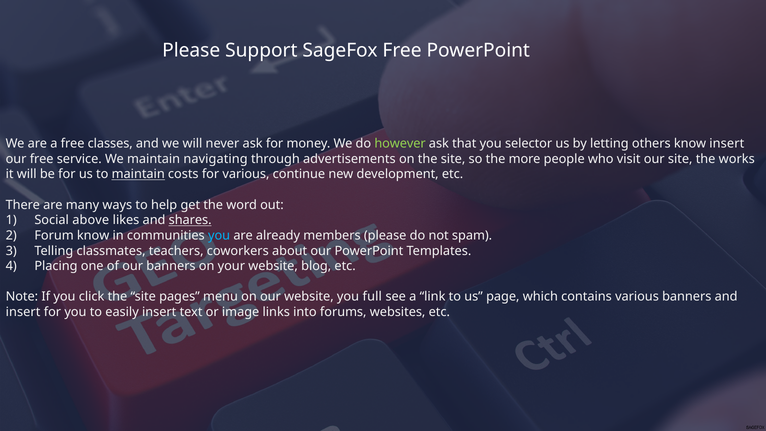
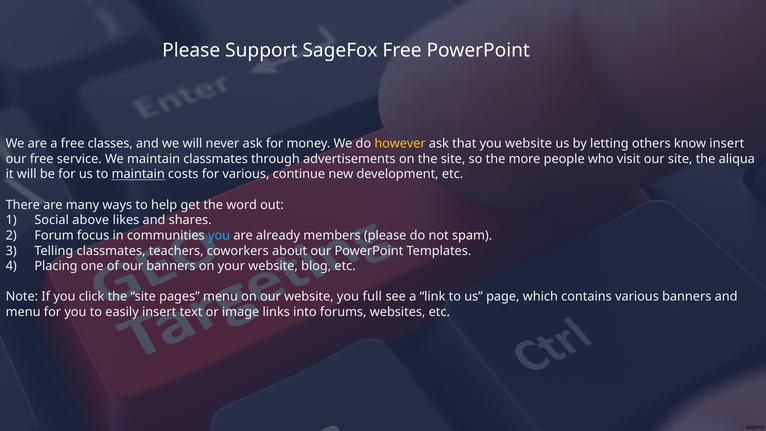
however colour: light green -> yellow
you selector: selector -> website
maintain navigating: navigating -> classmates
works: works -> aliqua
shares underline: present -> none
Forum know: know -> focus
insert at (23, 312): insert -> menu
